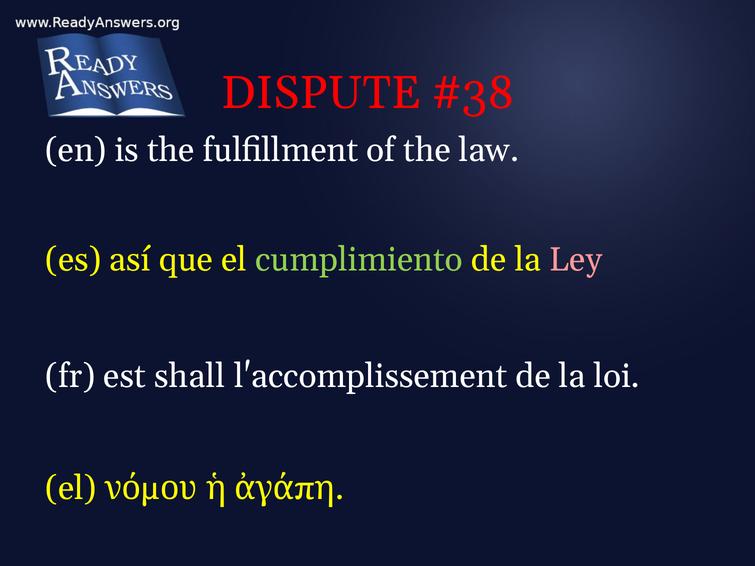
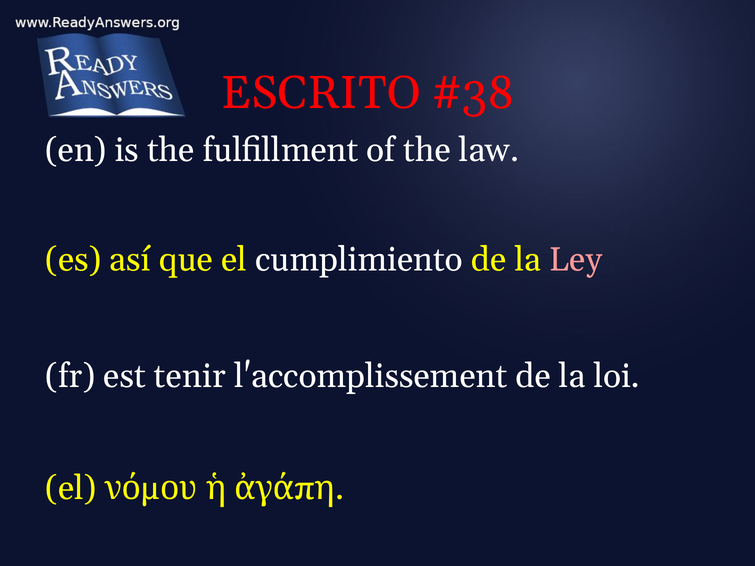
DISPUTE: DISPUTE -> ESCRITO
cumplimiento colour: light green -> white
shall: shall -> tenir
